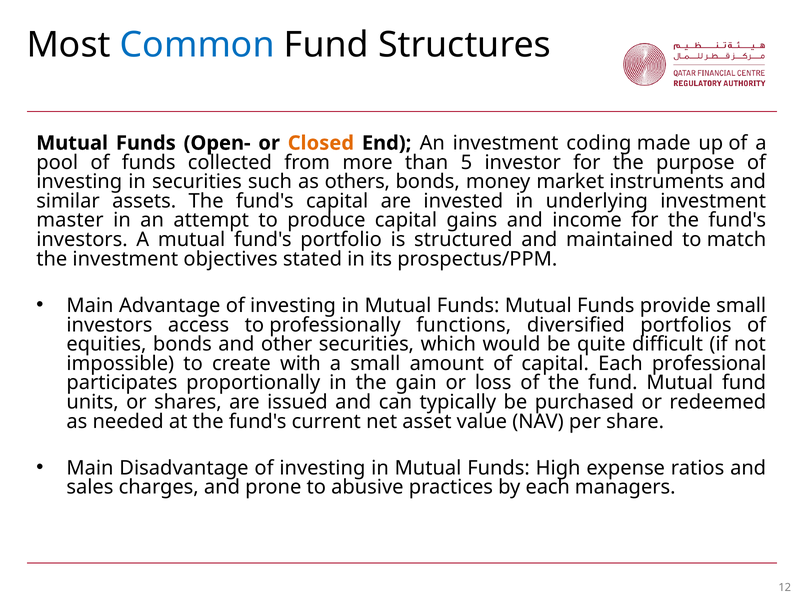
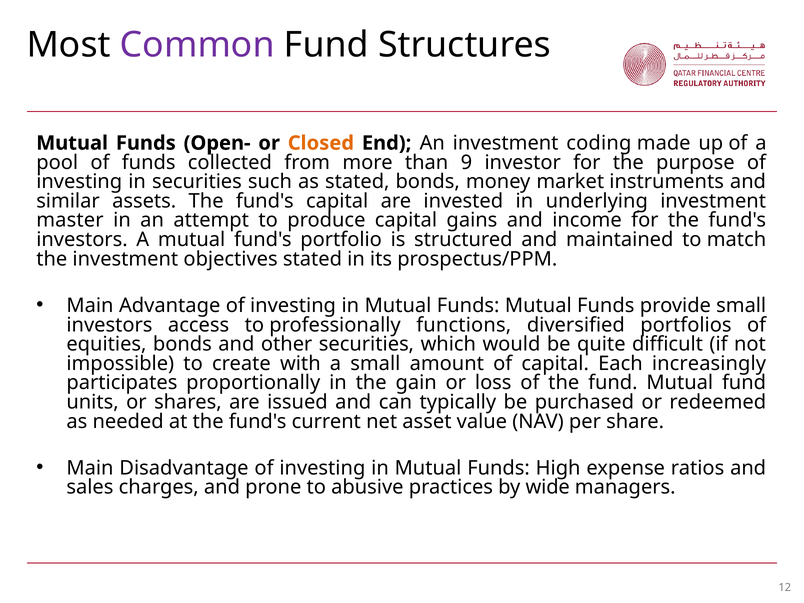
Common colour: blue -> purple
5: 5 -> 9
as others: others -> stated
professional: professional -> increasingly
by each: each -> wide
